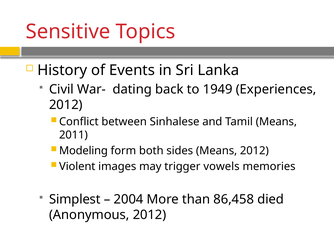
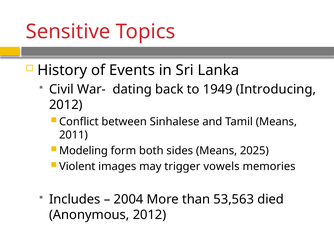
Experiences: Experiences -> Introducing
Means 2012: 2012 -> 2025
Simplest: Simplest -> Includes
86,458: 86,458 -> 53,563
